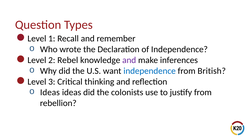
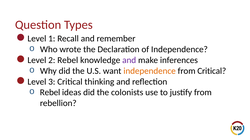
independence at (150, 71) colour: blue -> orange
from British: British -> Critical
Ideas at (50, 93): Ideas -> Rebel
